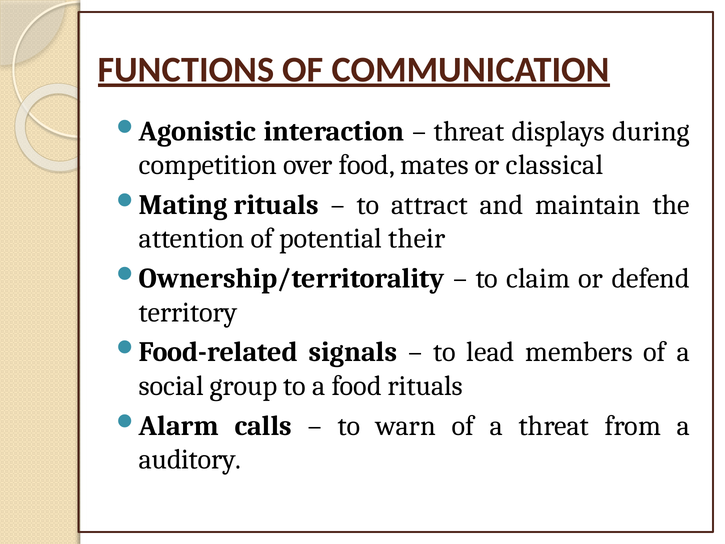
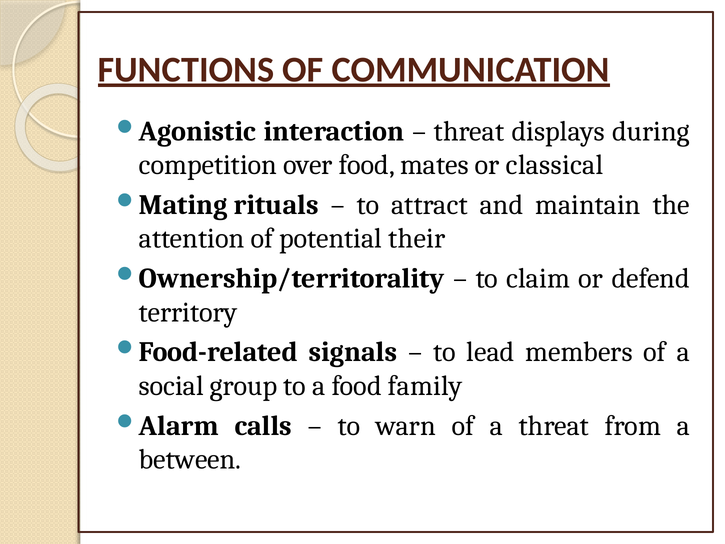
food rituals: rituals -> family
auditory: auditory -> between
